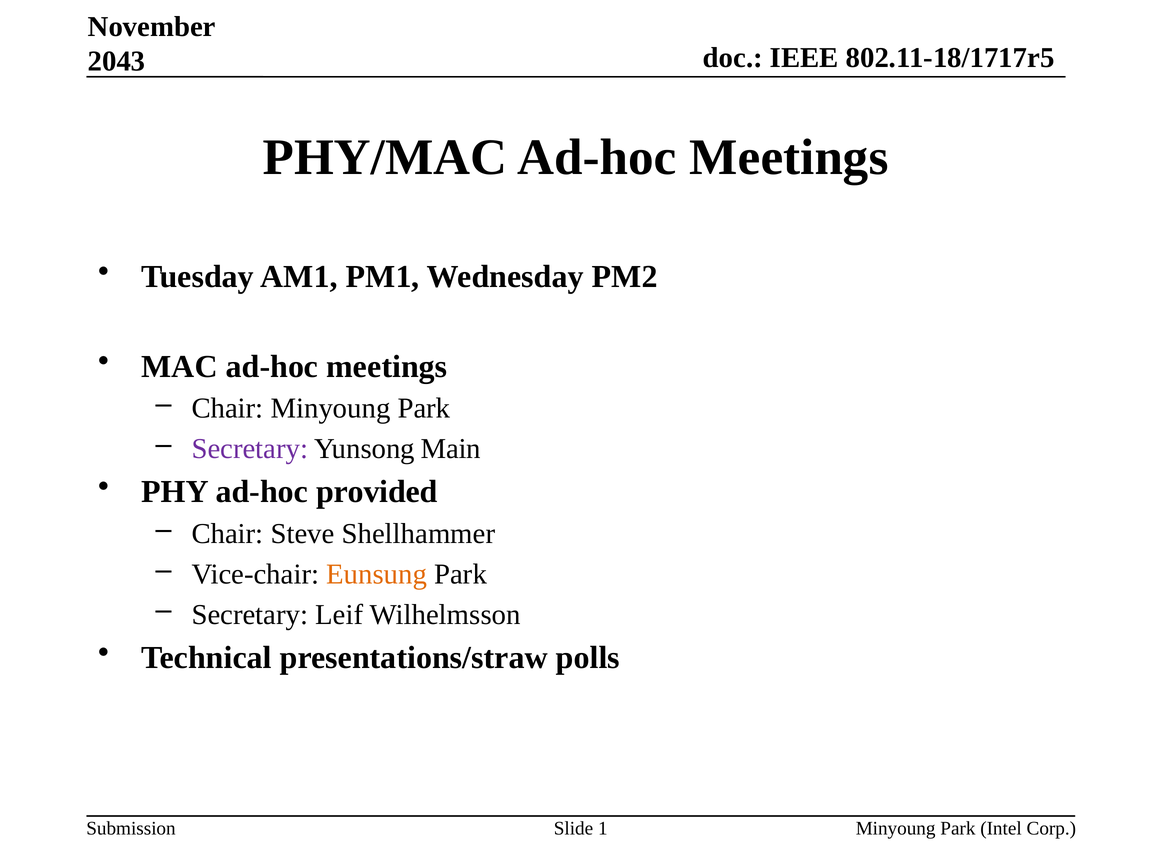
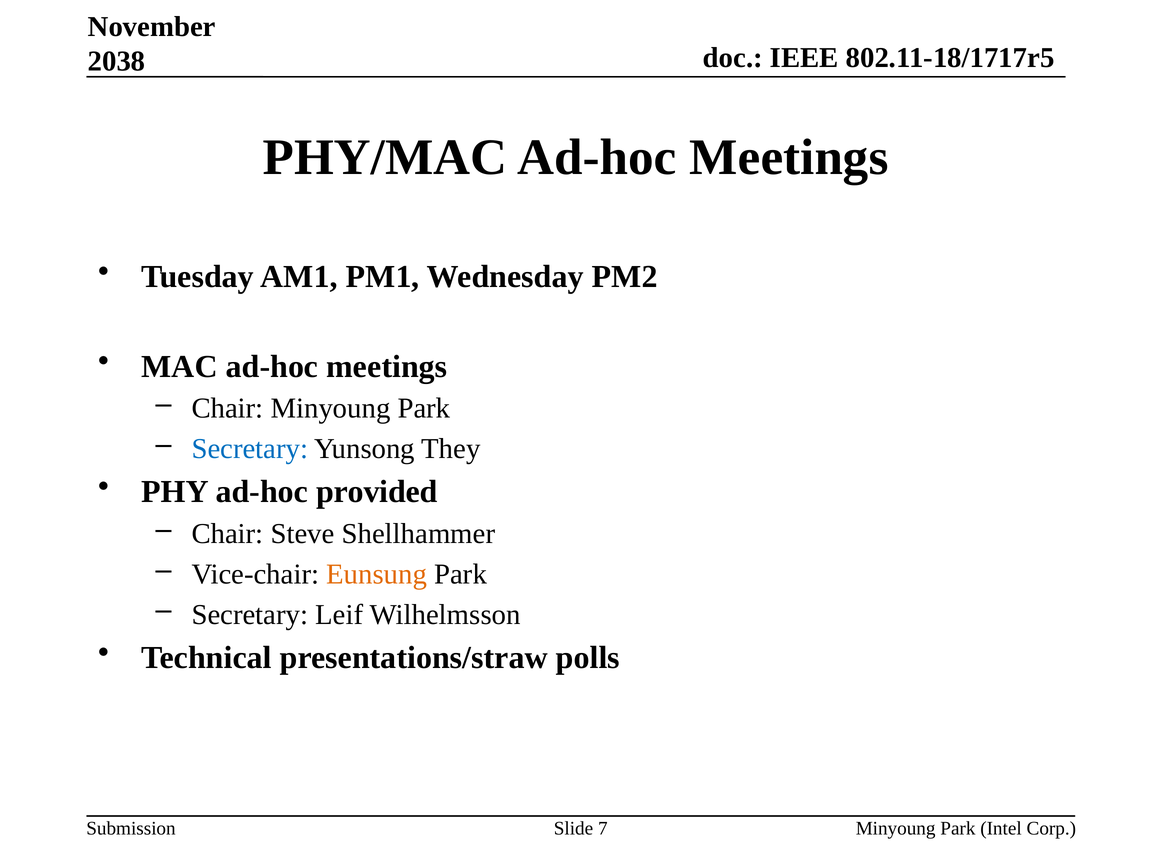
2043: 2043 -> 2038
Secretary at (250, 449) colour: purple -> blue
Main: Main -> They
1: 1 -> 7
